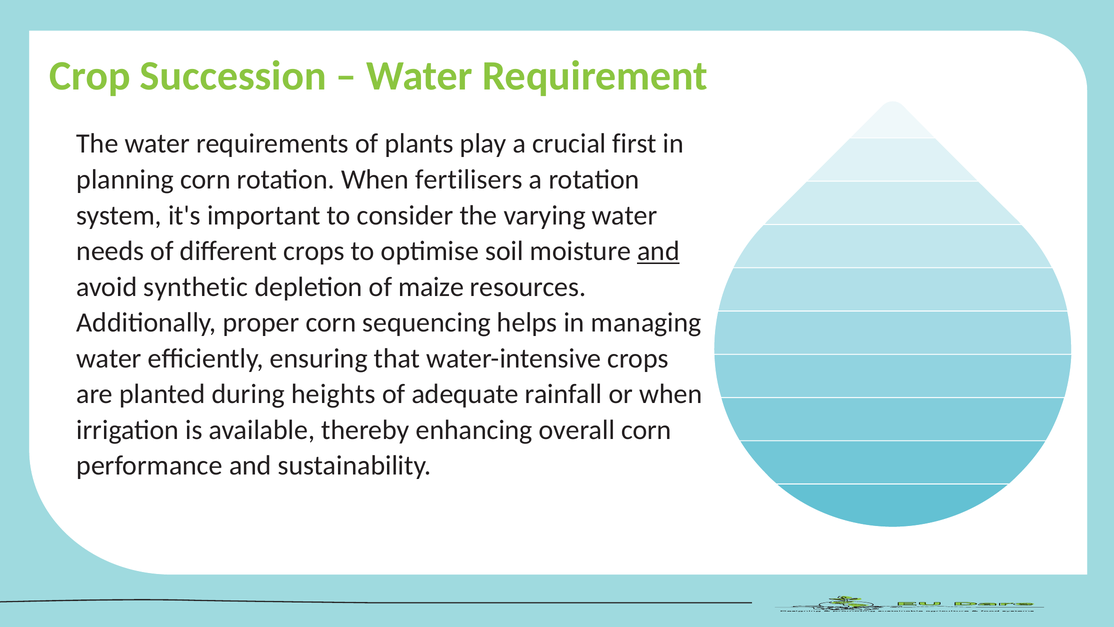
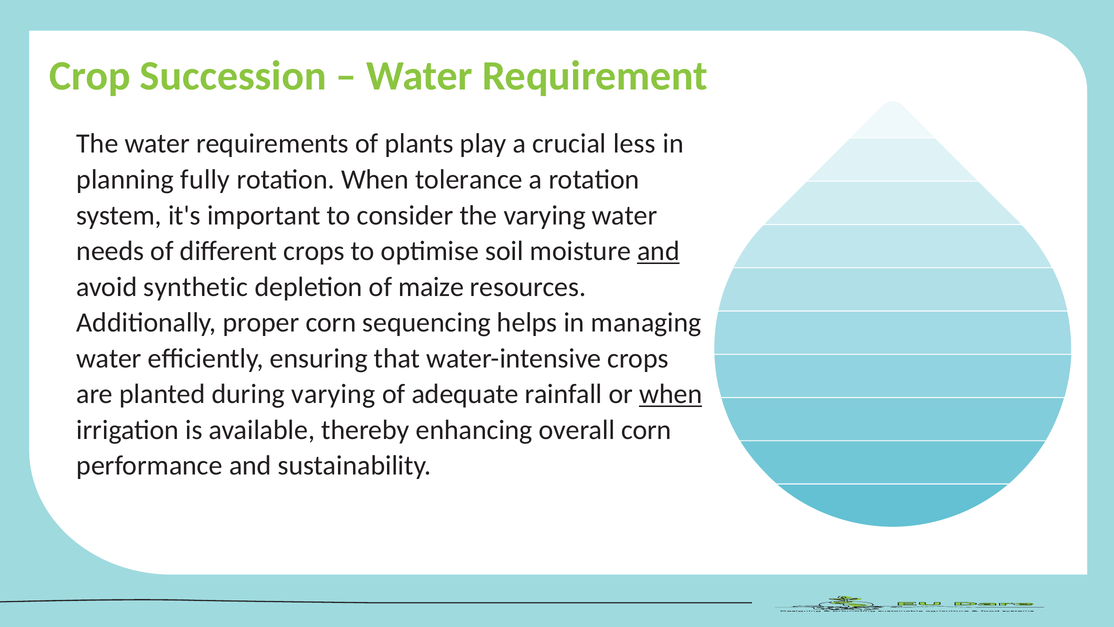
first: first -> less
planning corn: corn -> fully
fertilisers: fertilisers -> tolerance
during heights: heights -> varying
when at (671, 394) underline: none -> present
